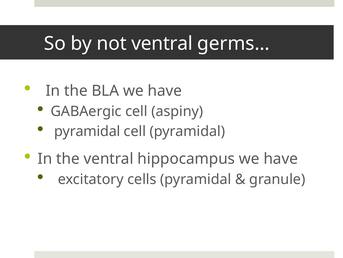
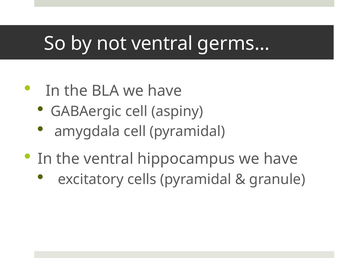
pyramidal at (87, 131): pyramidal -> amygdala
